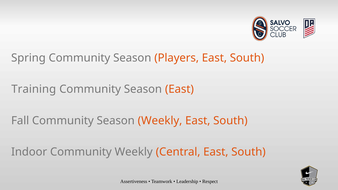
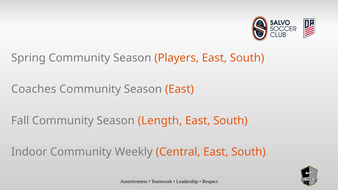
Training: Training -> Coaches
Season Weekly: Weekly -> Length
